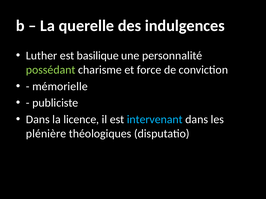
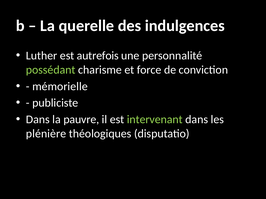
basilique: basilique -> autrefois
licence: licence -> pauvre
intervenant colour: light blue -> light green
